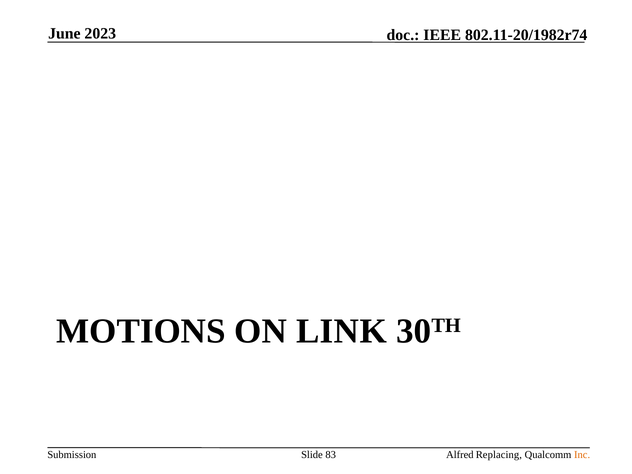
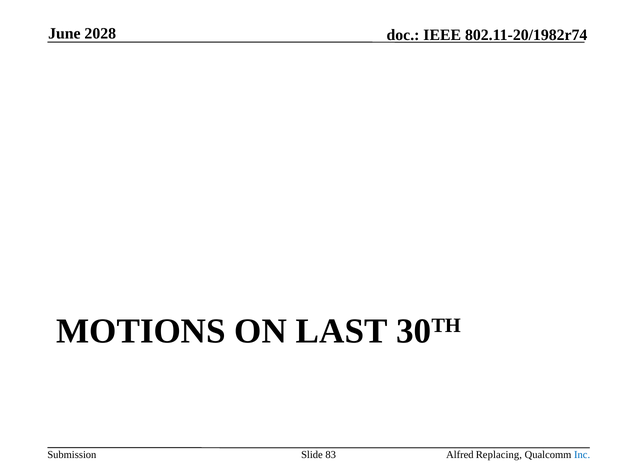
2023: 2023 -> 2028
LINK: LINK -> LAST
Inc colour: orange -> blue
